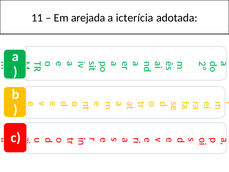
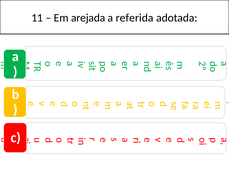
icterícia: icterícia -> referida
